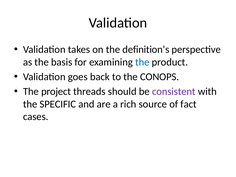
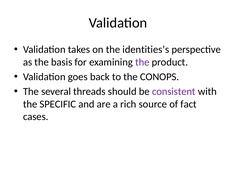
definition’s: definition’s -> identities’s
the at (142, 62) colour: blue -> purple
project: project -> several
